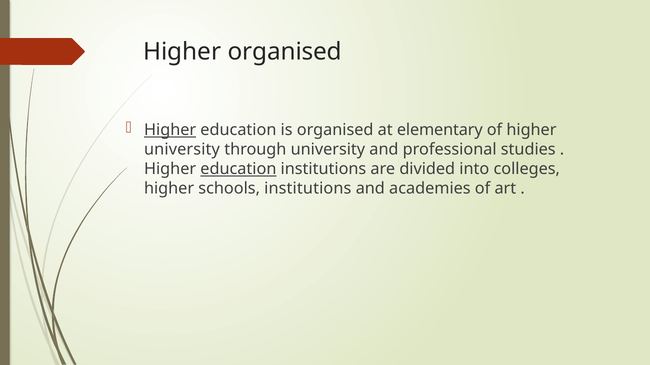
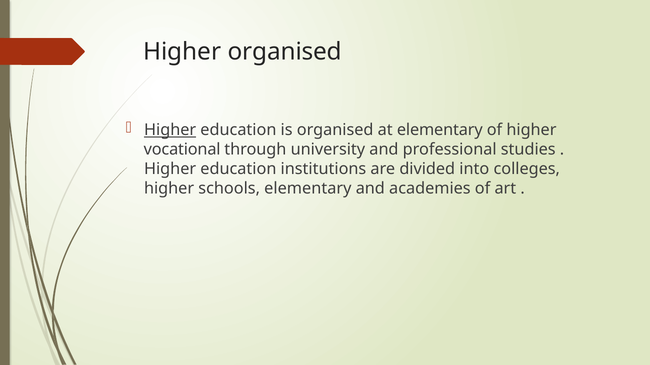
university at (182, 150): university -> vocational
education at (238, 169) underline: present -> none
schools institutions: institutions -> elementary
